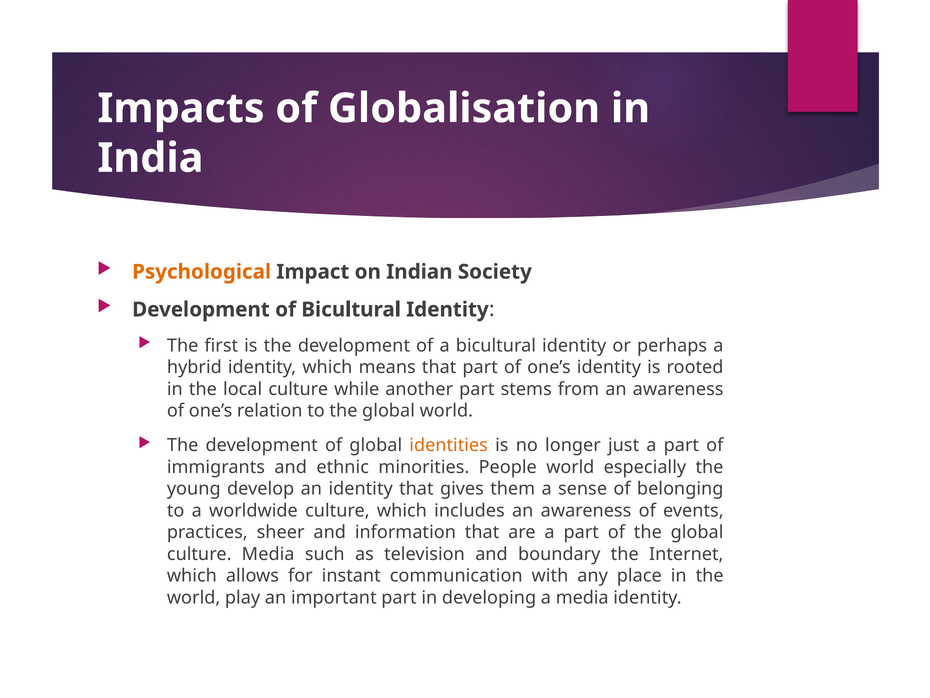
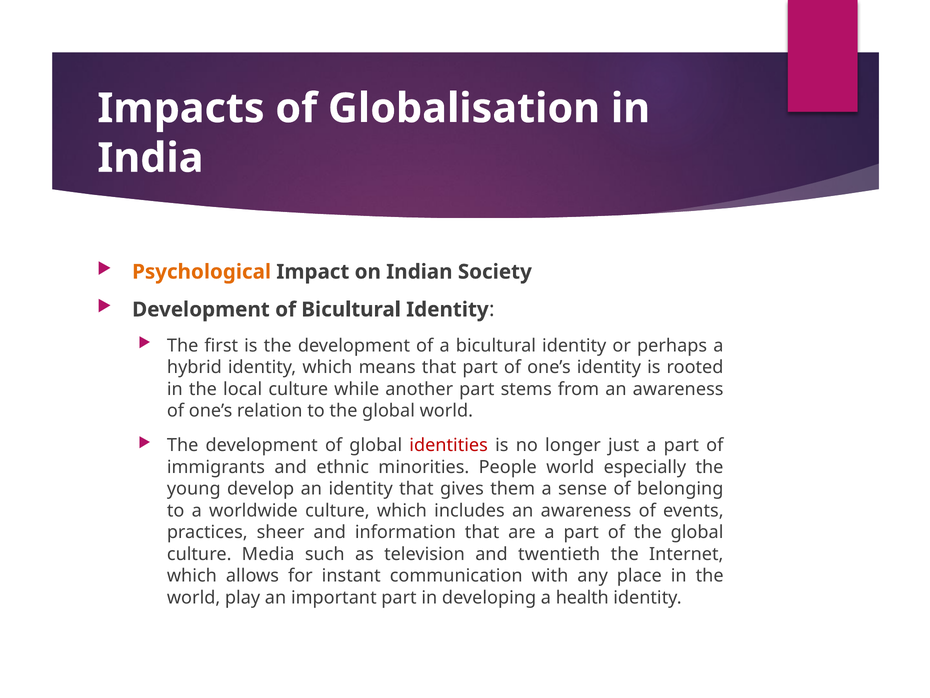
identities colour: orange -> red
boundary: boundary -> twentieth
a media: media -> health
